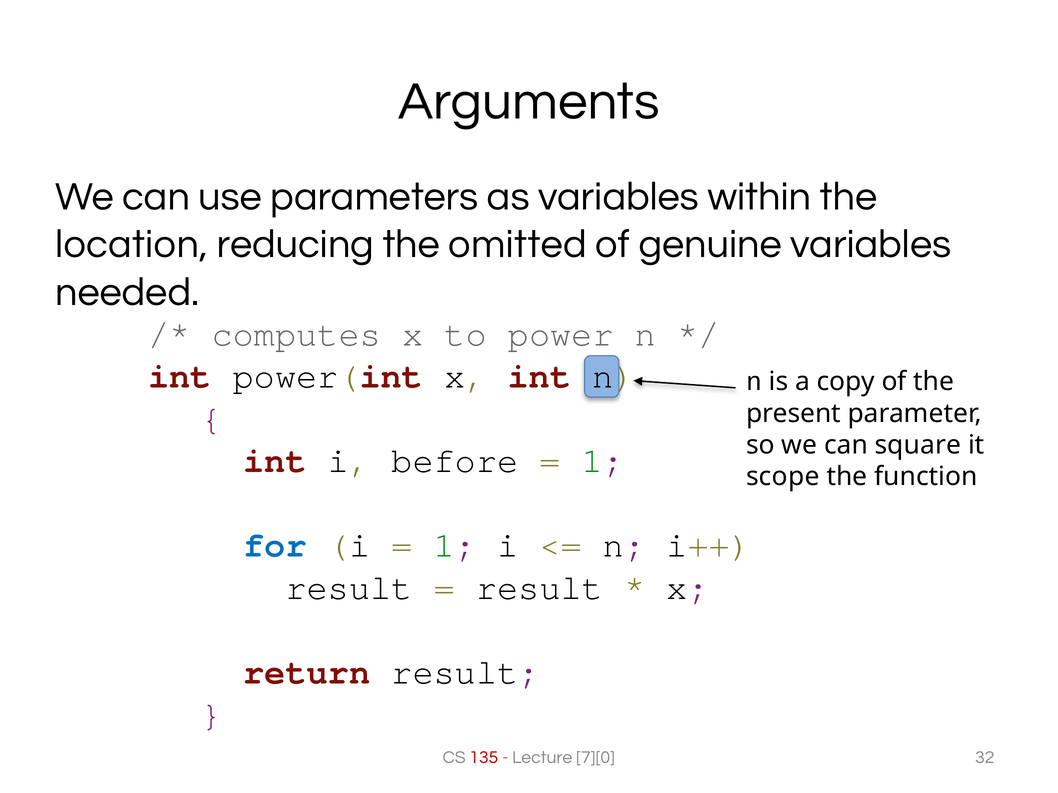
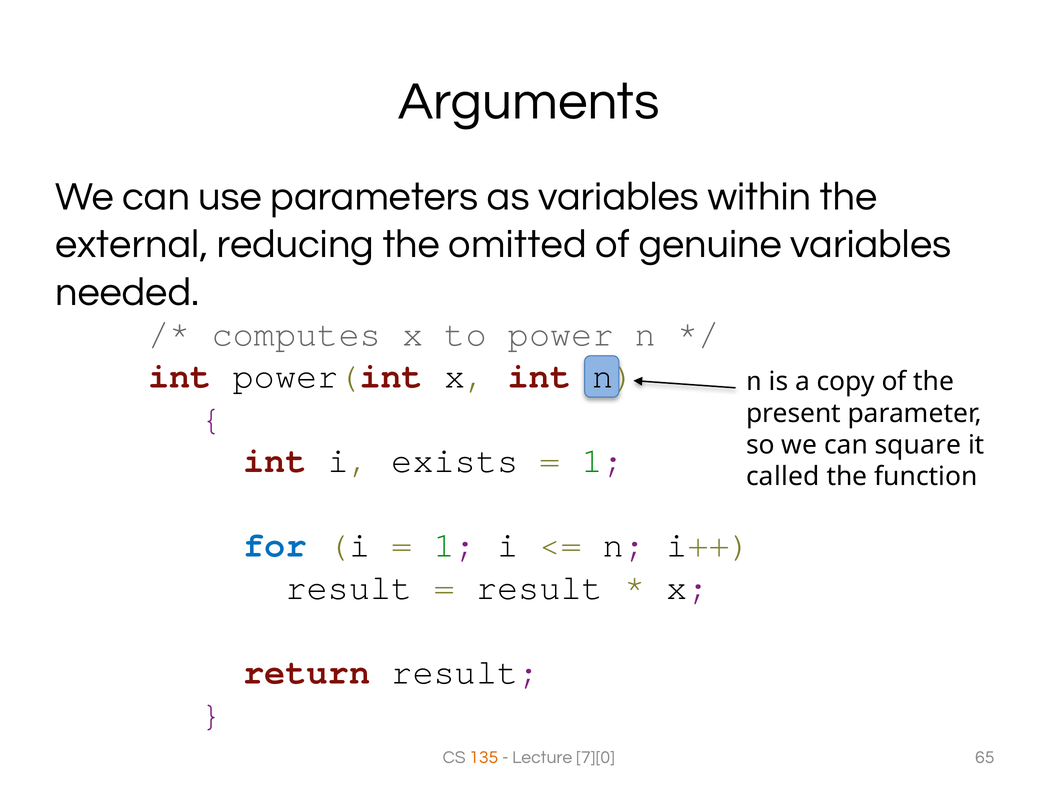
location: location -> external
before: before -> exists
scope: scope -> called
135 colour: red -> orange
32: 32 -> 65
